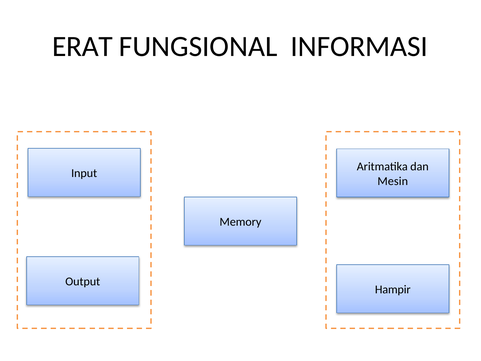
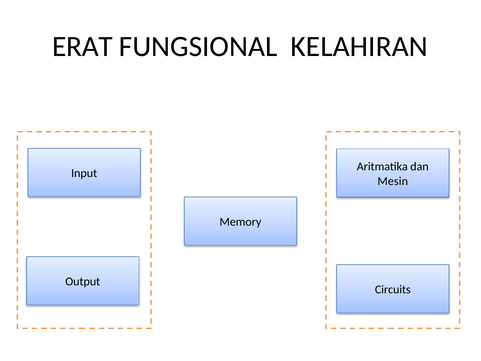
INFORMASI: INFORMASI -> KELAHIRAN
Hampir: Hampir -> Circuits
